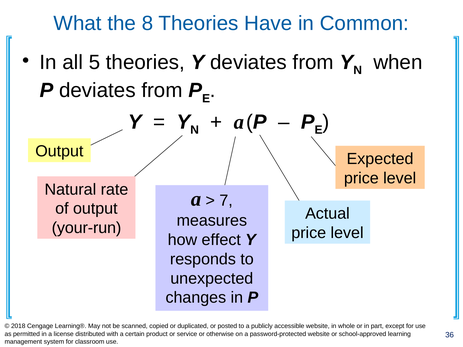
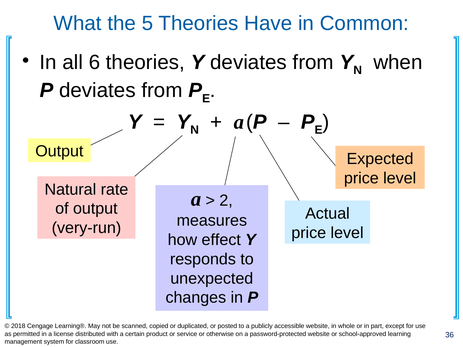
8: 8 -> 5
5: 5 -> 6
7: 7 -> 2
your-run: your-run -> very-run
